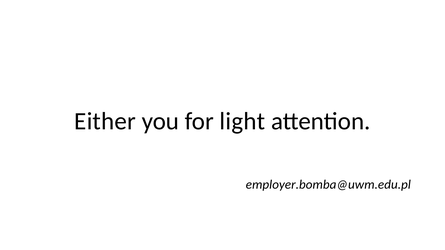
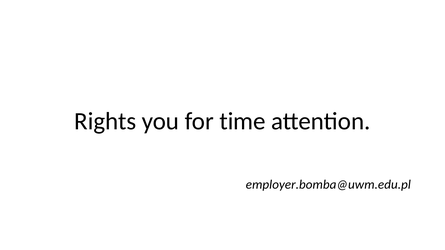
Either: Either -> Rights
light: light -> time
